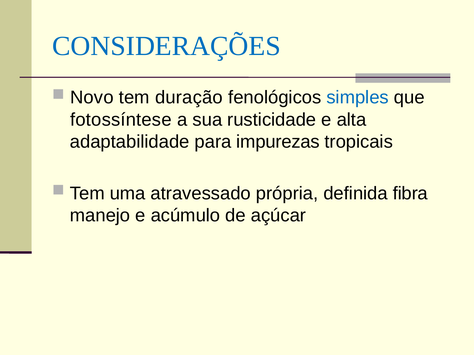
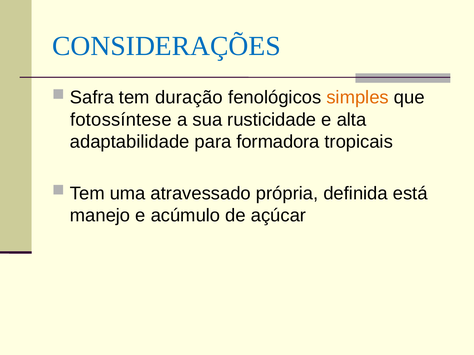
Novo: Novo -> Safra
simples colour: blue -> orange
impurezas: impurezas -> formadora
fibra: fibra -> está
